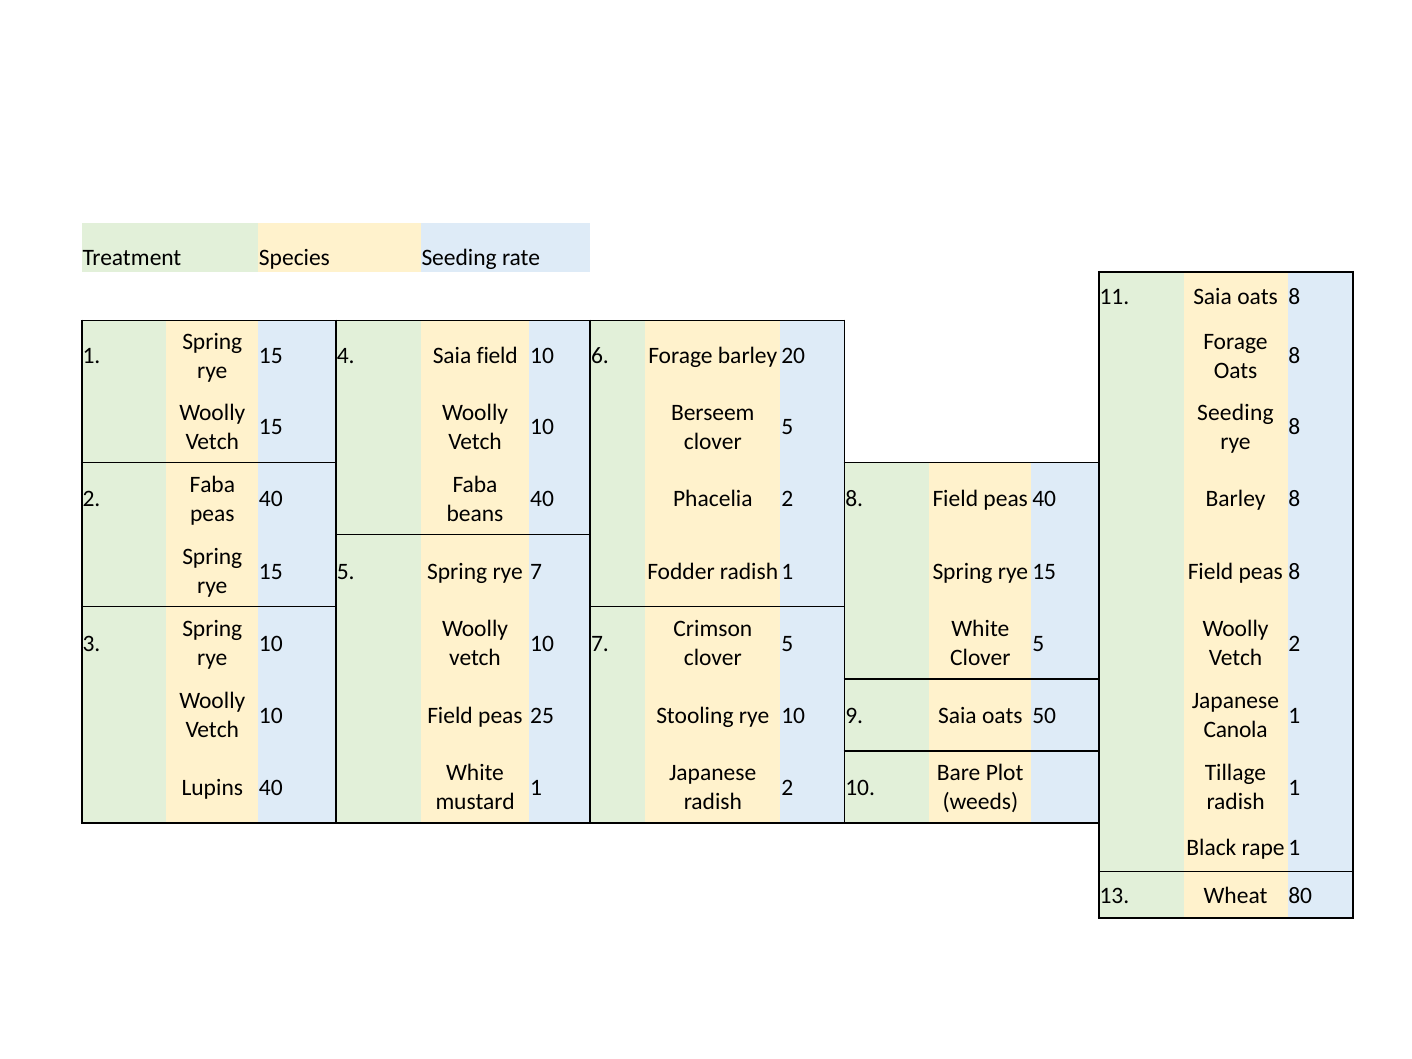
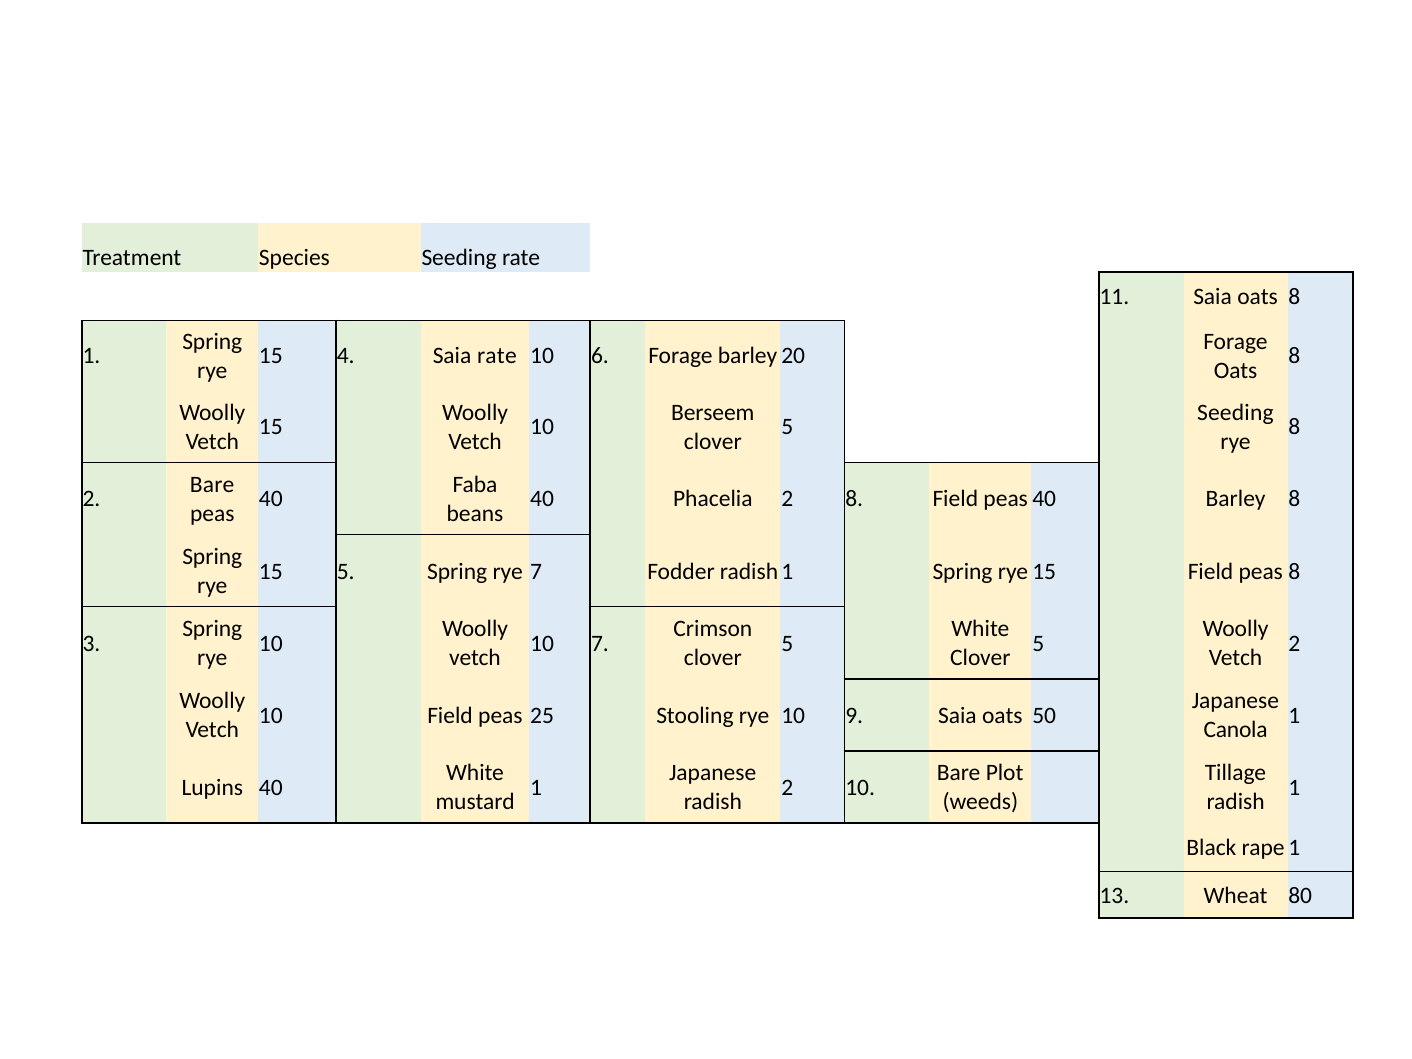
Saia field: field -> rate
Faba at (212, 485): Faba -> Bare
